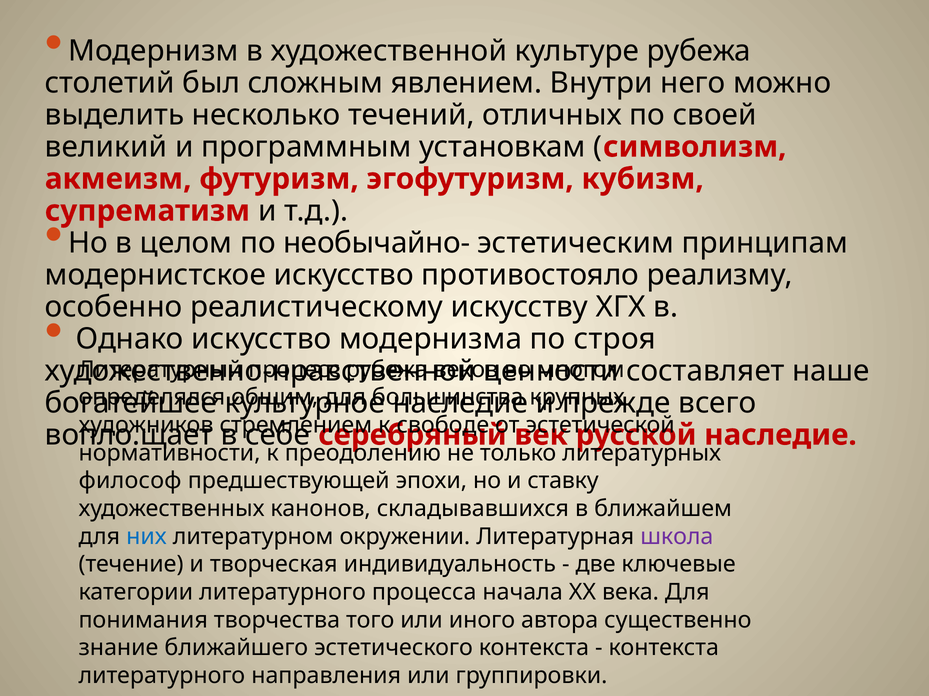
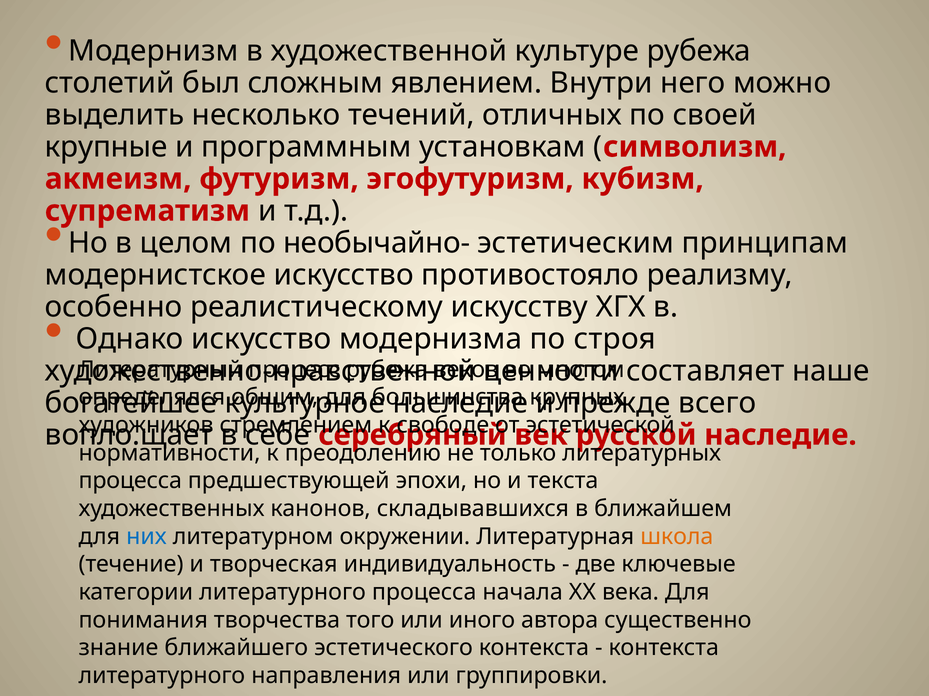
великий: великий -> крупные
философ at (130, 481): философ -> процесса
ставку: ставку -> текста
школа colour: purple -> orange
